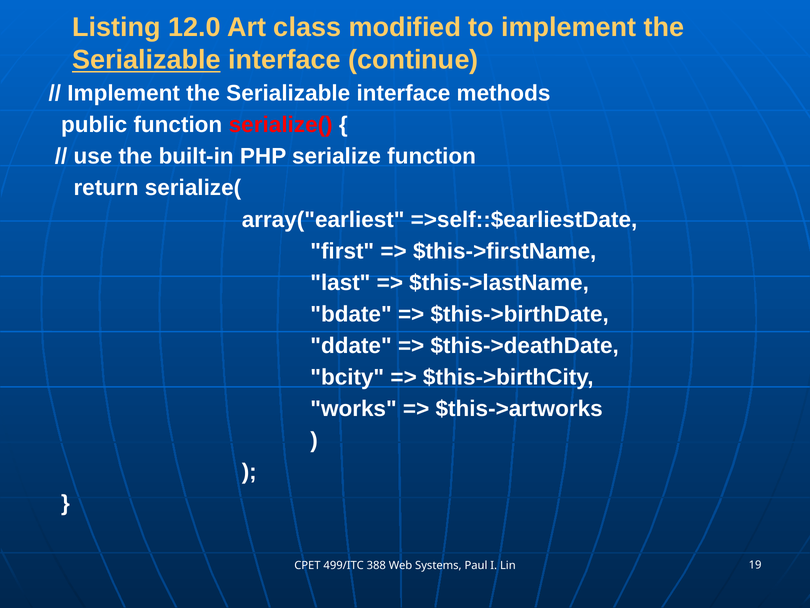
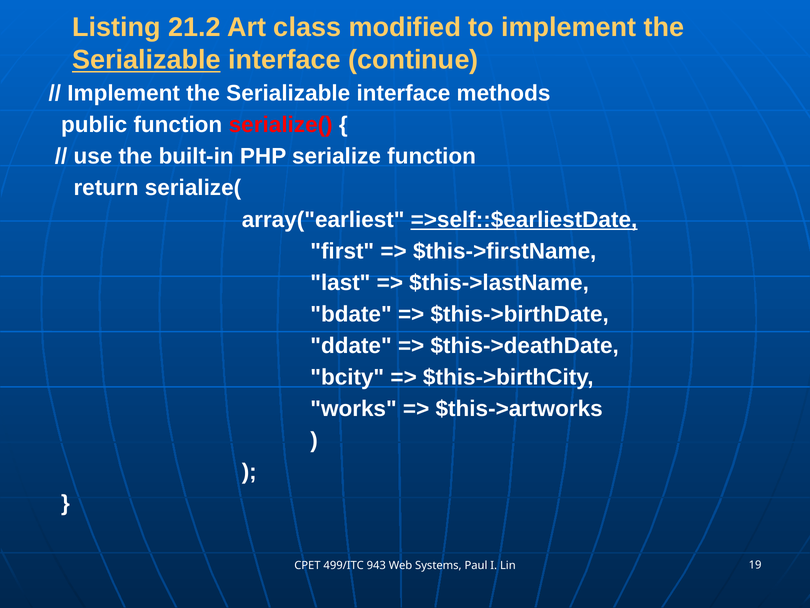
12.0: 12.0 -> 21.2
=>self::$earliestDate underline: none -> present
388: 388 -> 943
